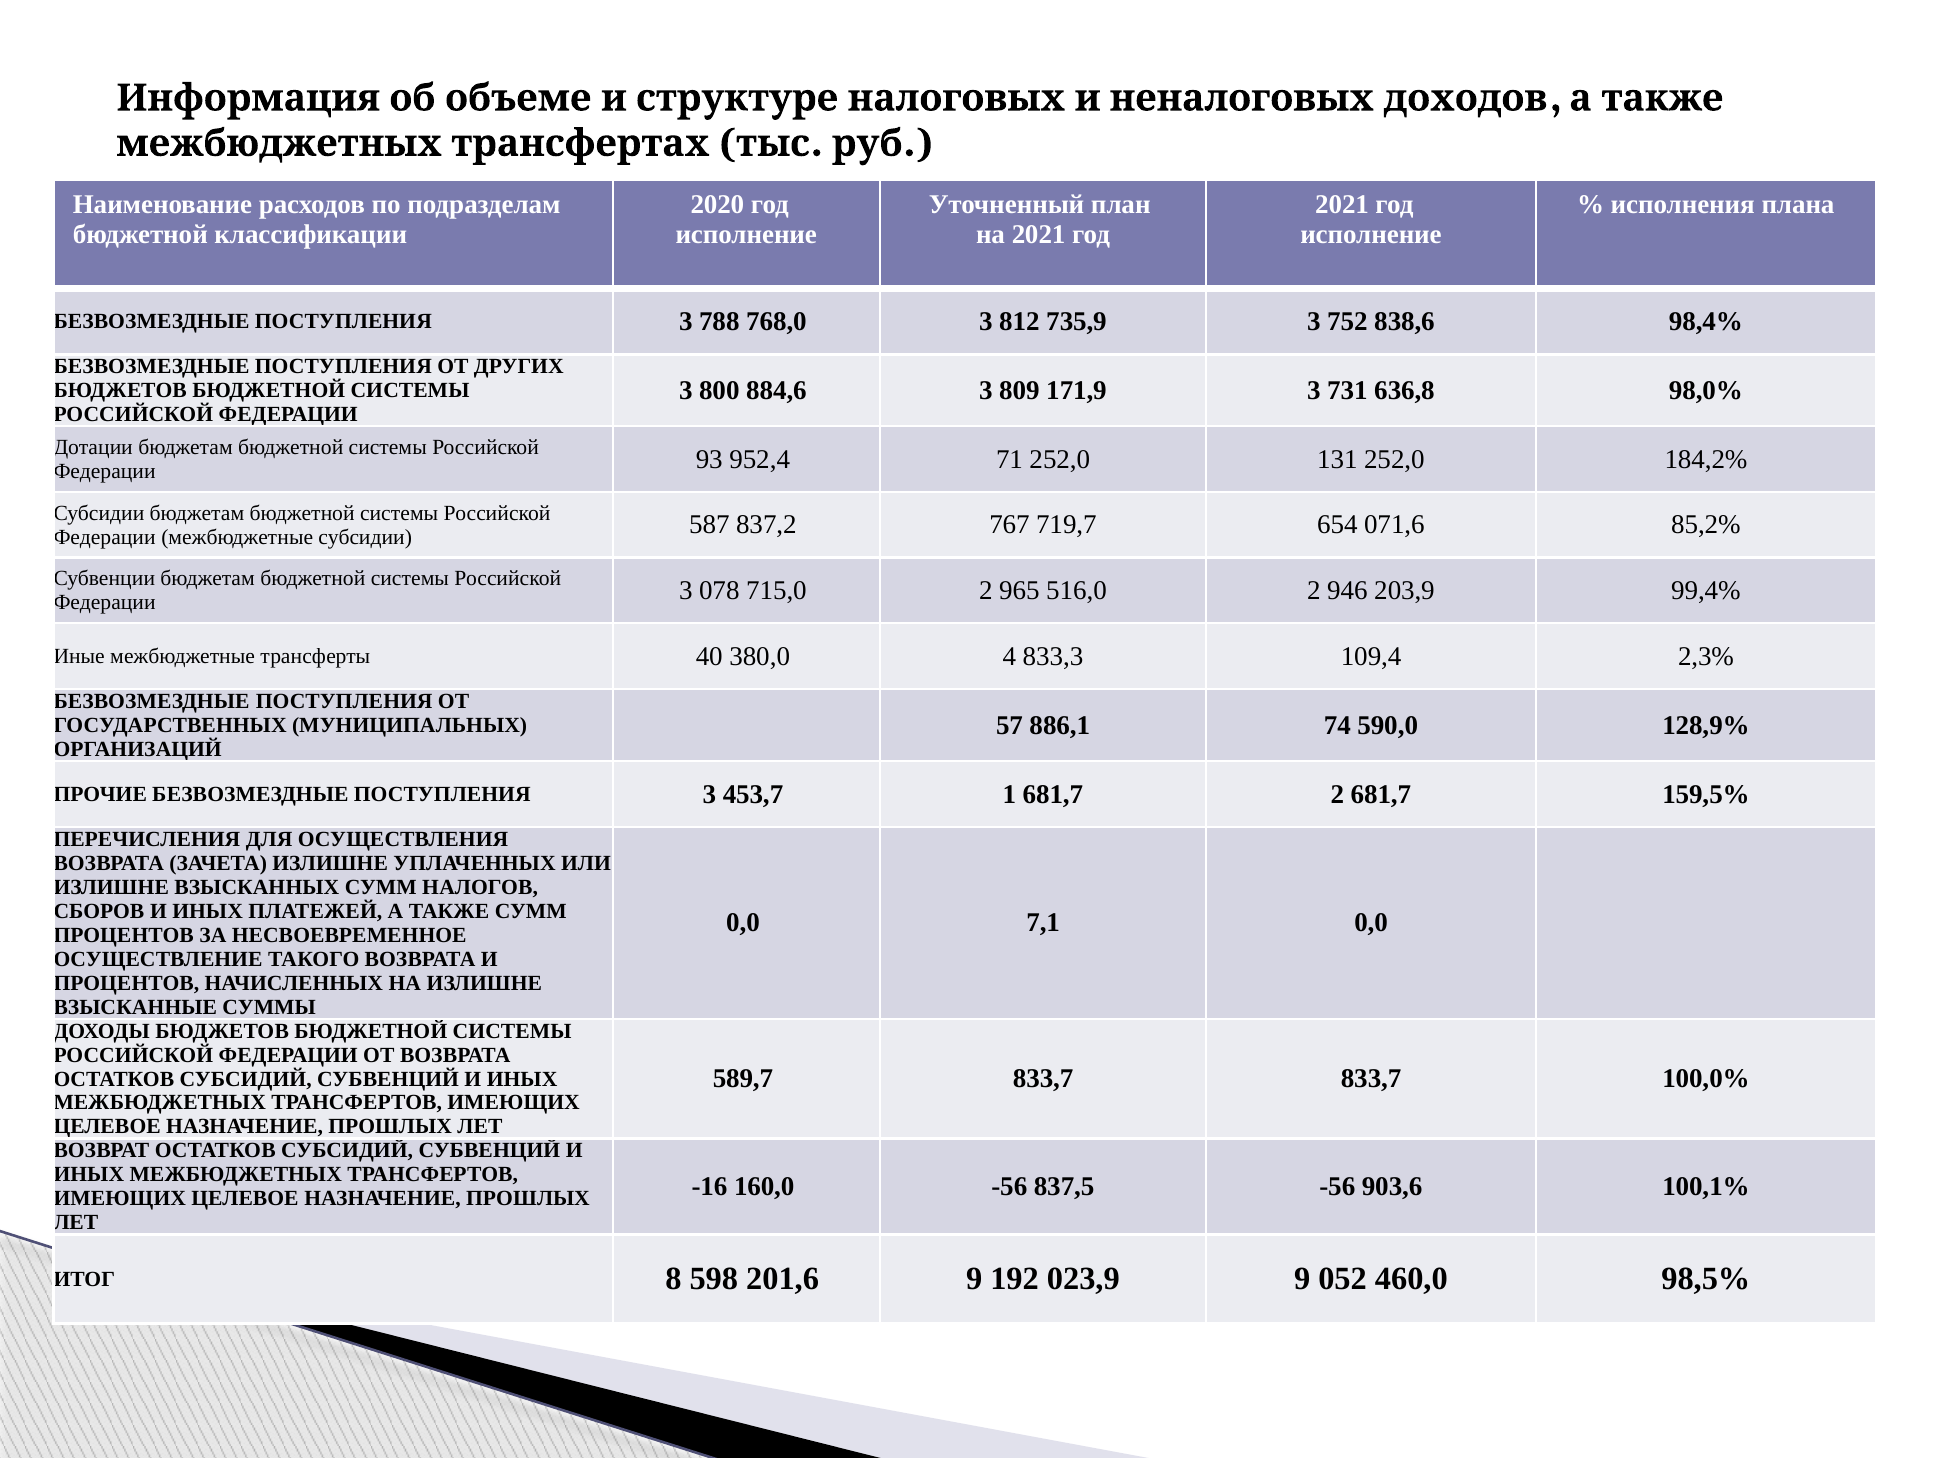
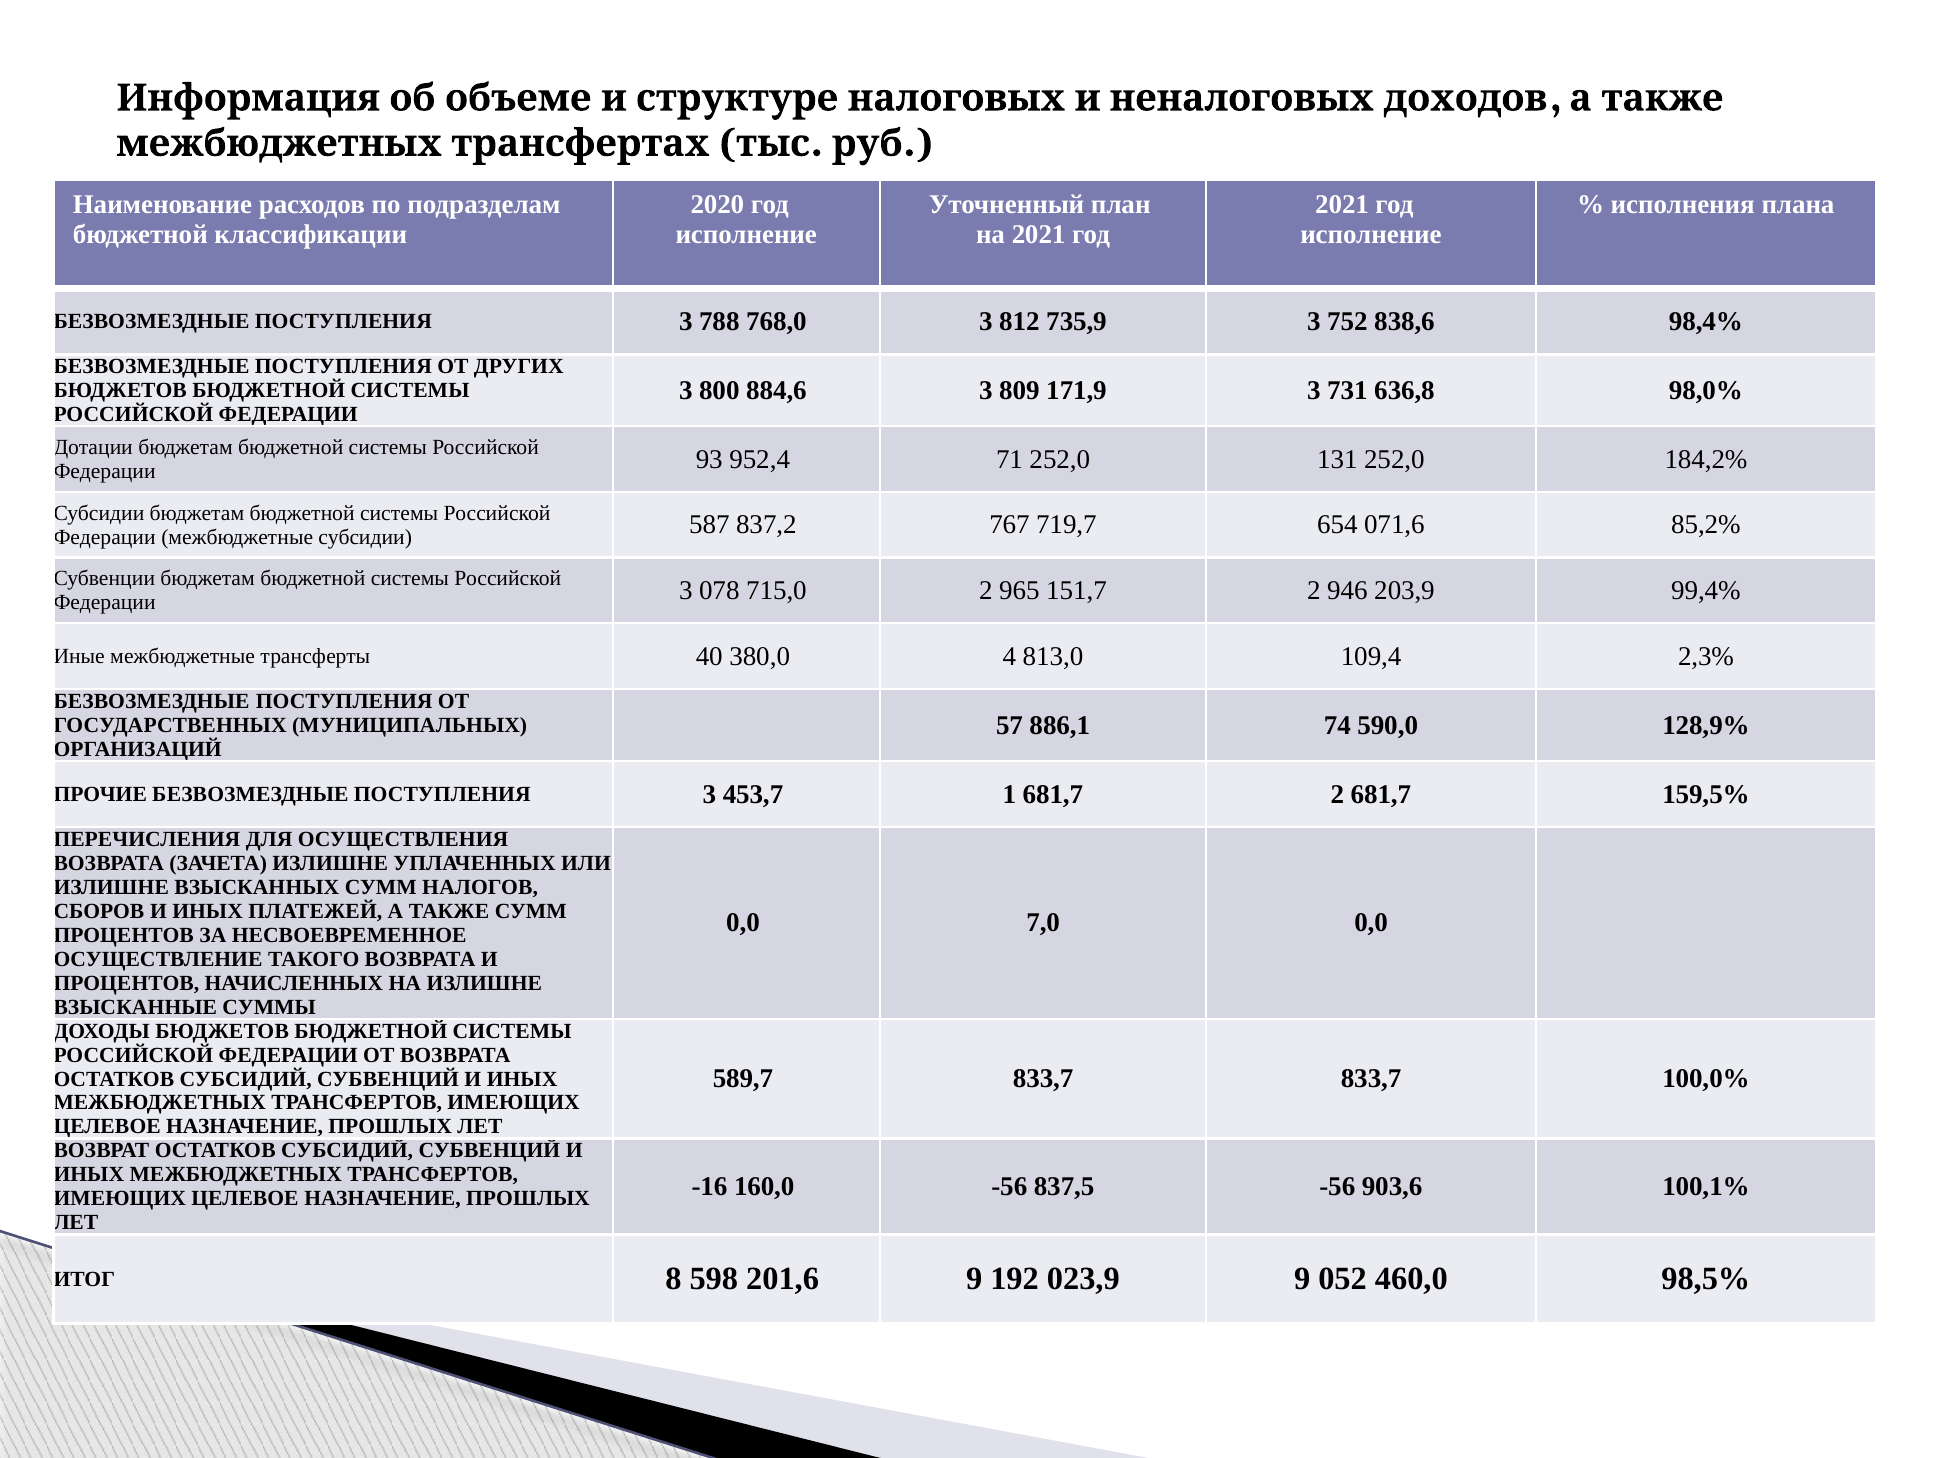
516,0: 516,0 -> 151,7
833,3: 833,3 -> 813,0
7,1: 7,1 -> 7,0
